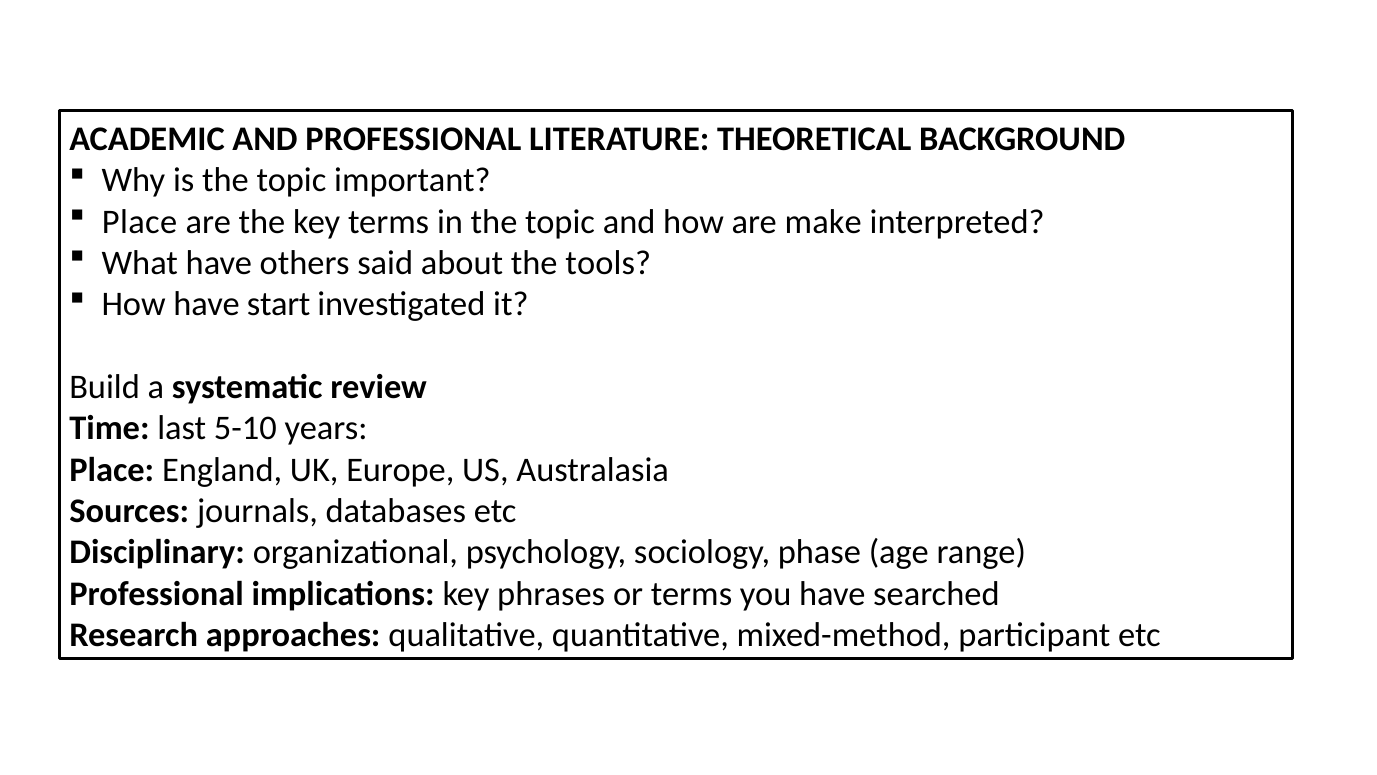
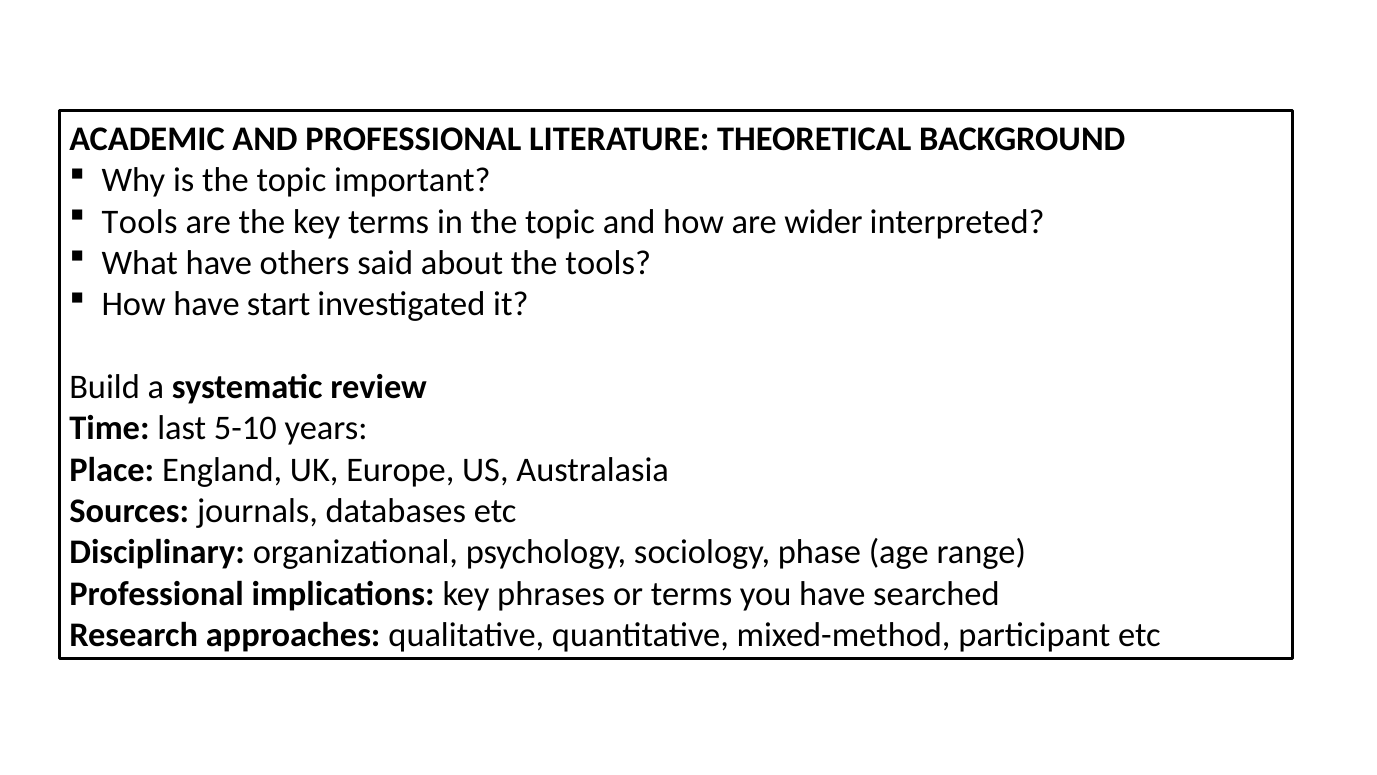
Place at (140, 222): Place -> Tools
make: make -> wider
